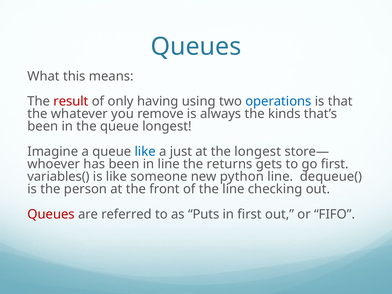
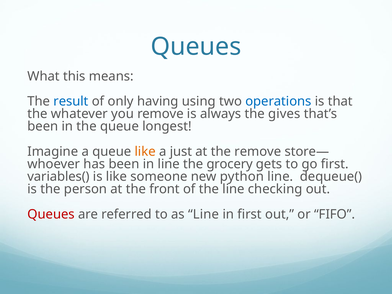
result colour: red -> blue
kinds: kinds -> gives
like at (145, 151) colour: blue -> orange
the longest: longest -> remove
returns: returns -> grocery
as Puts: Puts -> Line
